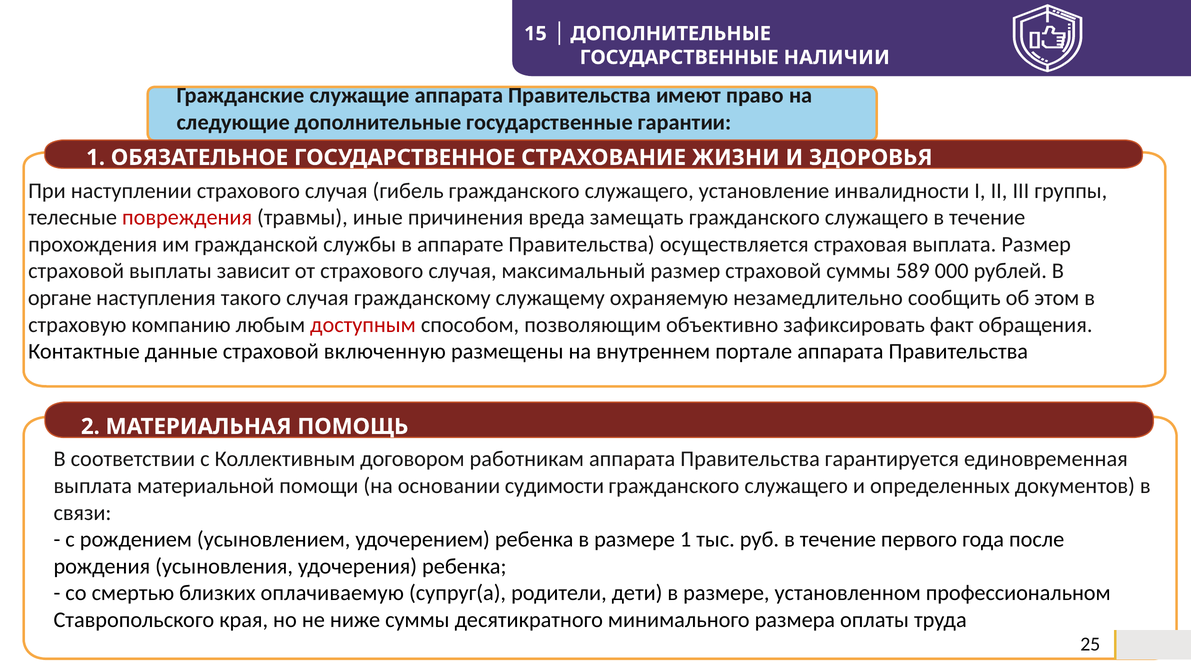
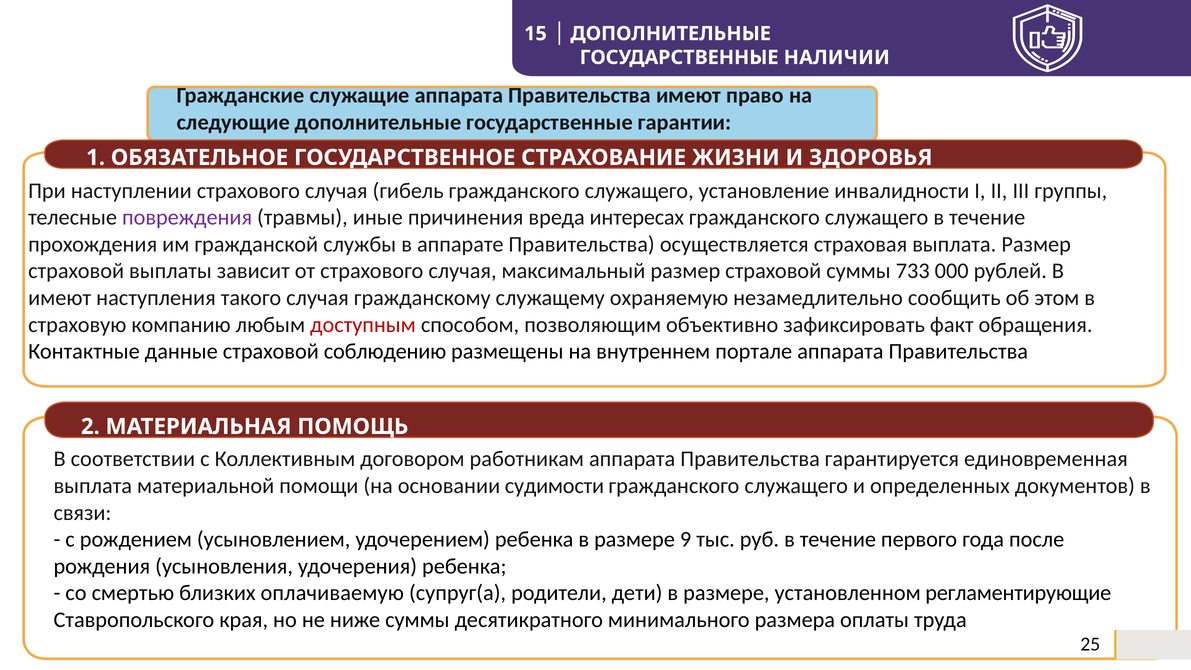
повреждения colour: red -> purple
замещать: замещать -> интересах
589: 589 -> 733
органе at (60, 298): органе -> имеют
включенную: включенную -> соблюдению
размере 1: 1 -> 9
профессиональном: профессиональном -> регламентирующие
